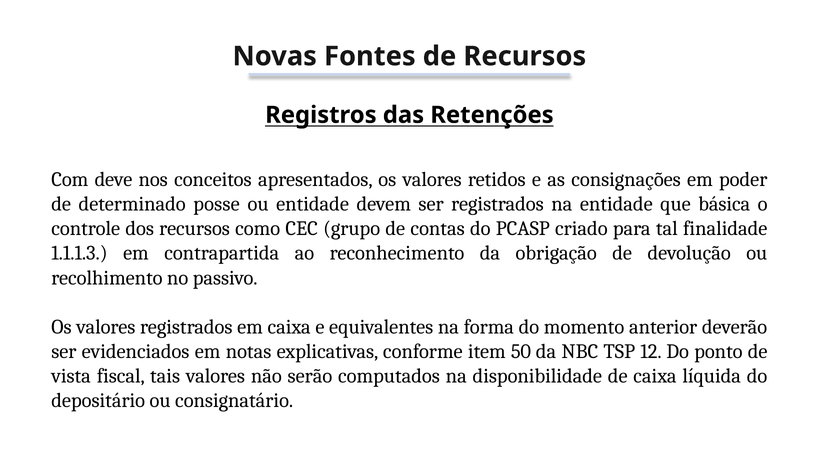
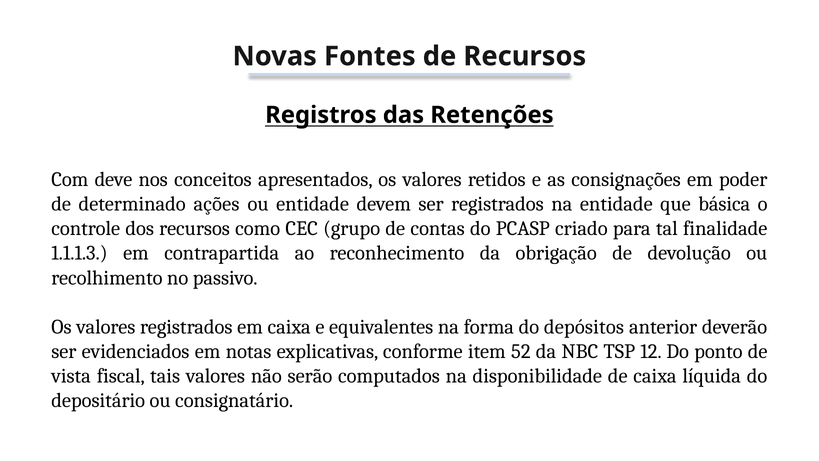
posse: posse -> ações
momento: momento -> depósitos
50: 50 -> 52
